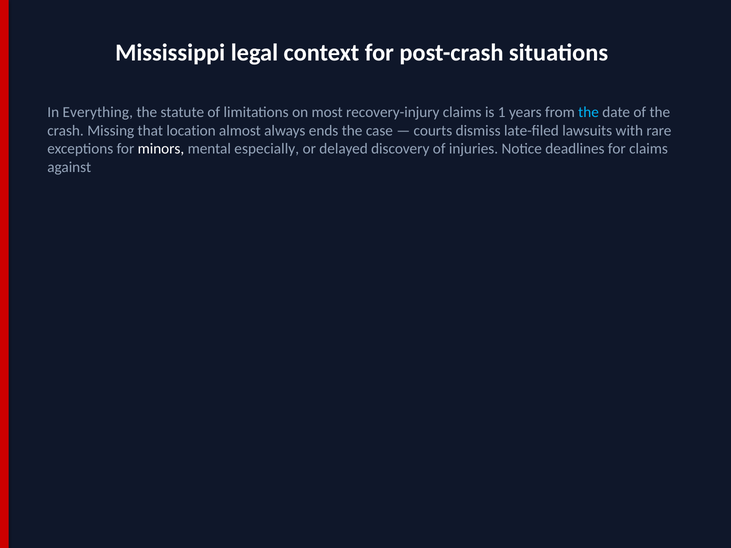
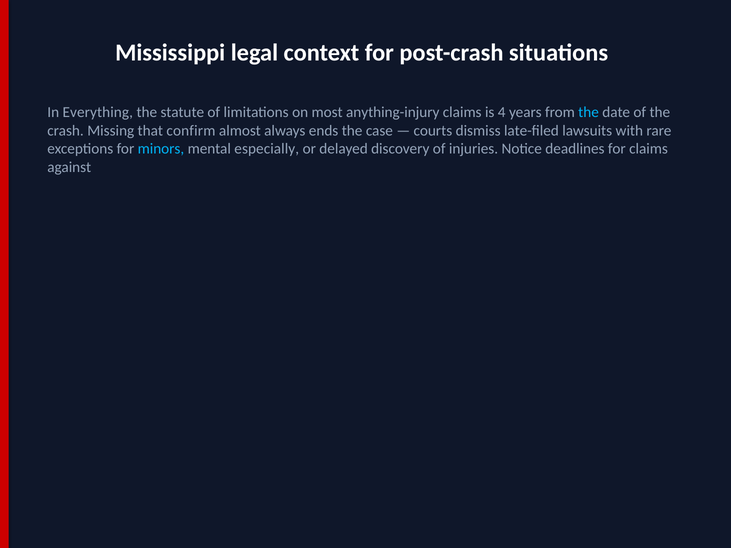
recovery-injury: recovery-injury -> anything-injury
1: 1 -> 4
location: location -> confirm
minors colour: white -> light blue
